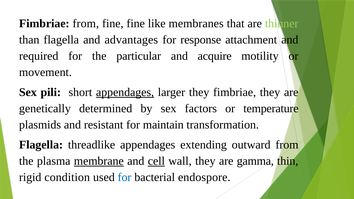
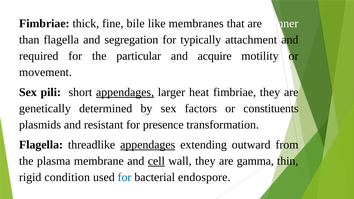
Fimbriae from: from -> thick
fine fine: fine -> bile
thinner colour: light green -> white
advantages: advantages -> segregation
response: response -> typically
larger they: they -> heat
temperature: temperature -> constituents
maintain: maintain -> presence
appendages at (148, 145) underline: none -> present
membrane underline: present -> none
